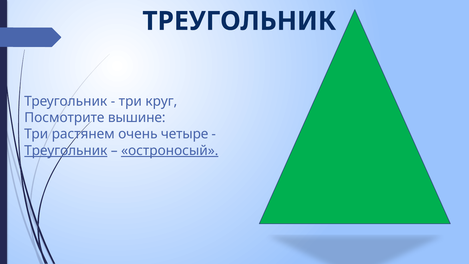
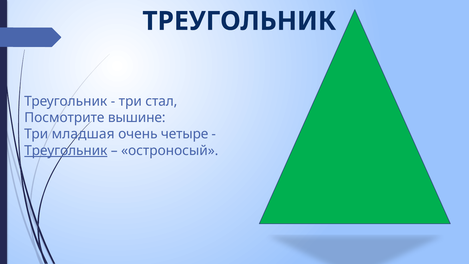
круг: круг -> стал
растянем: растянем -> младшая
остроносый underline: present -> none
